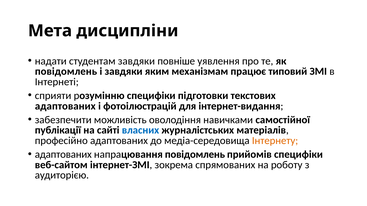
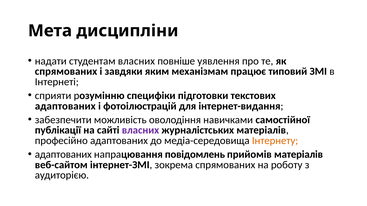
студентам завдяки: завдяки -> власних
повідомлень at (66, 72): повідомлень -> спрямованих
власних at (140, 130) colour: blue -> purple
прийомів специфіки: специфіки -> матеріалів
